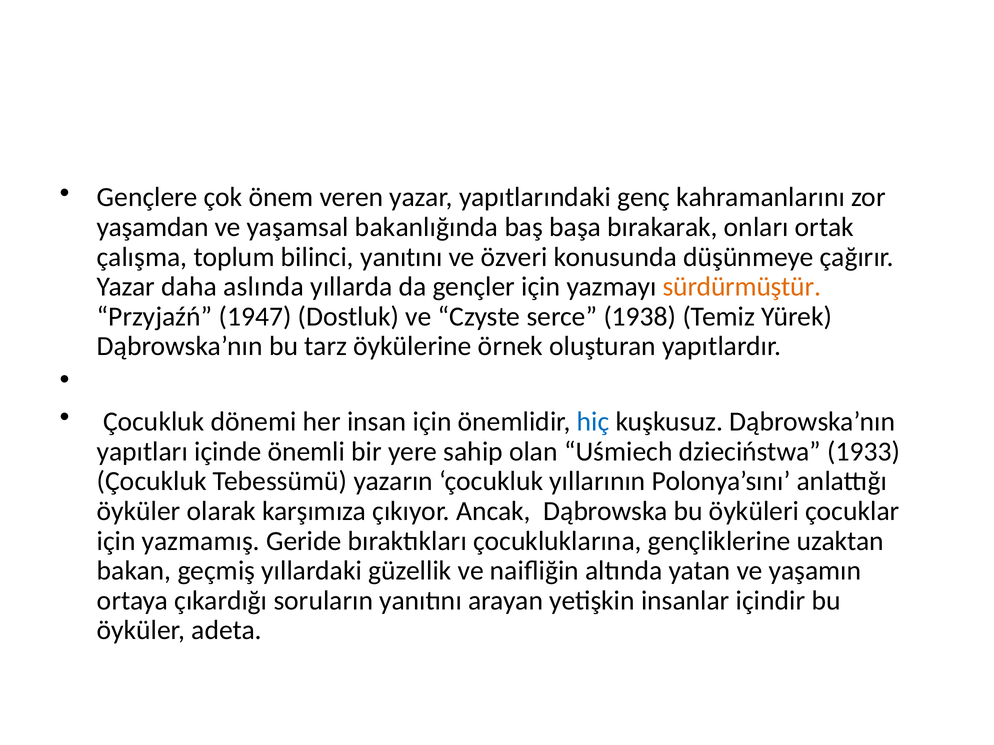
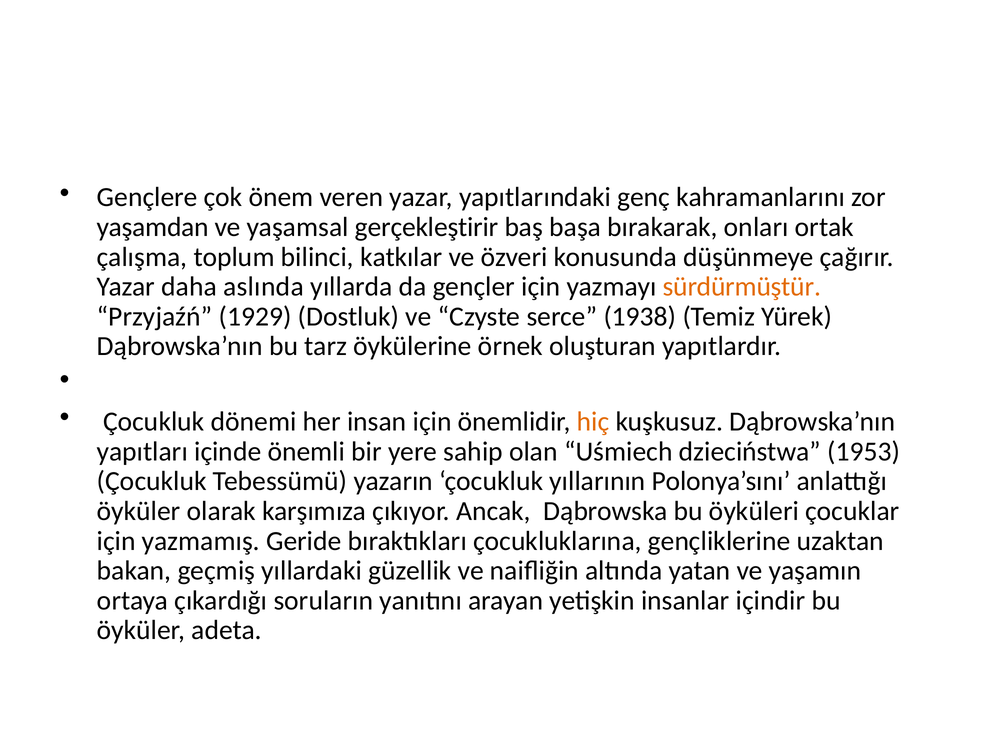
bakanlığında: bakanlığında -> gerçekleştirir
bilinci yanıtını: yanıtını -> katkılar
1947: 1947 -> 1929
hiç colour: blue -> orange
1933: 1933 -> 1953
